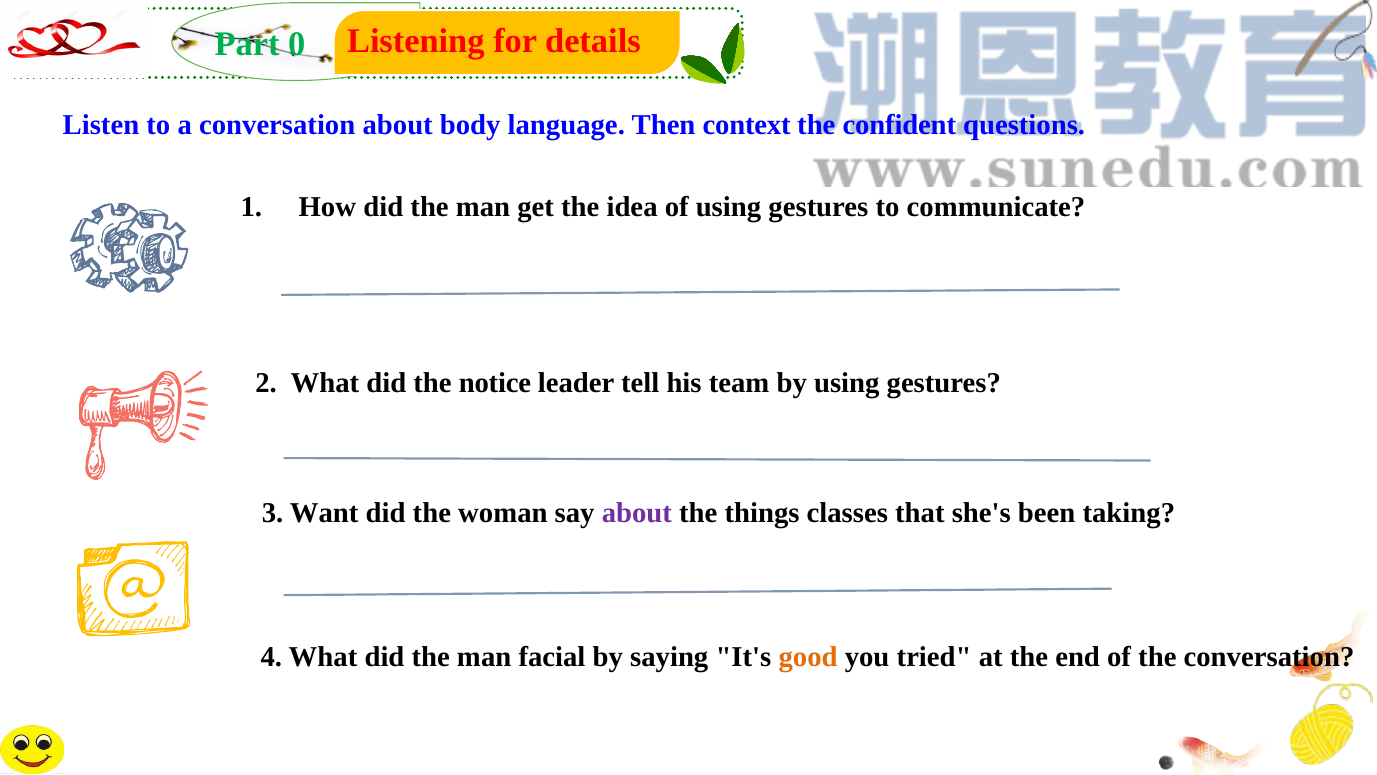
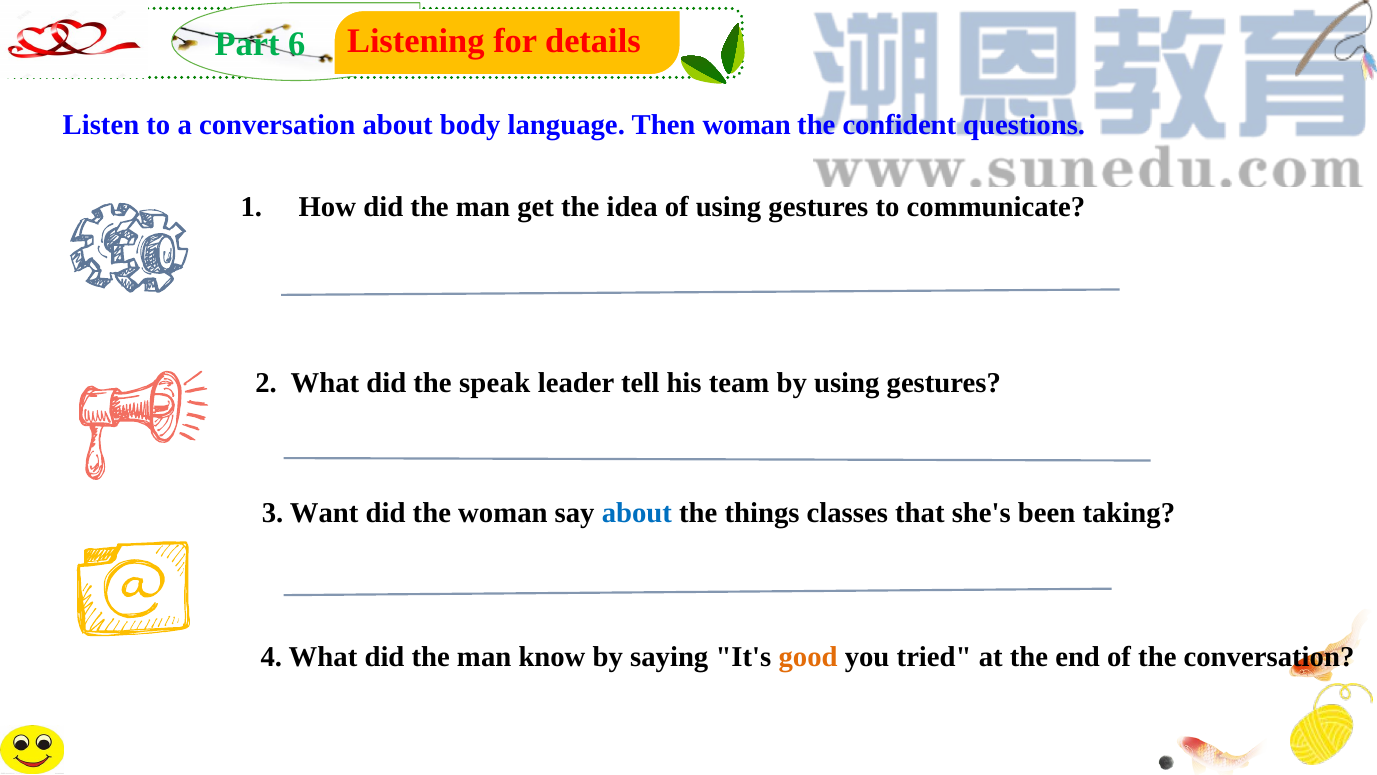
0: 0 -> 6
Then context: context -> woman
notice: notice -> speak
about at (637, 513) colour: purple -> blue
facial: facial -> know
